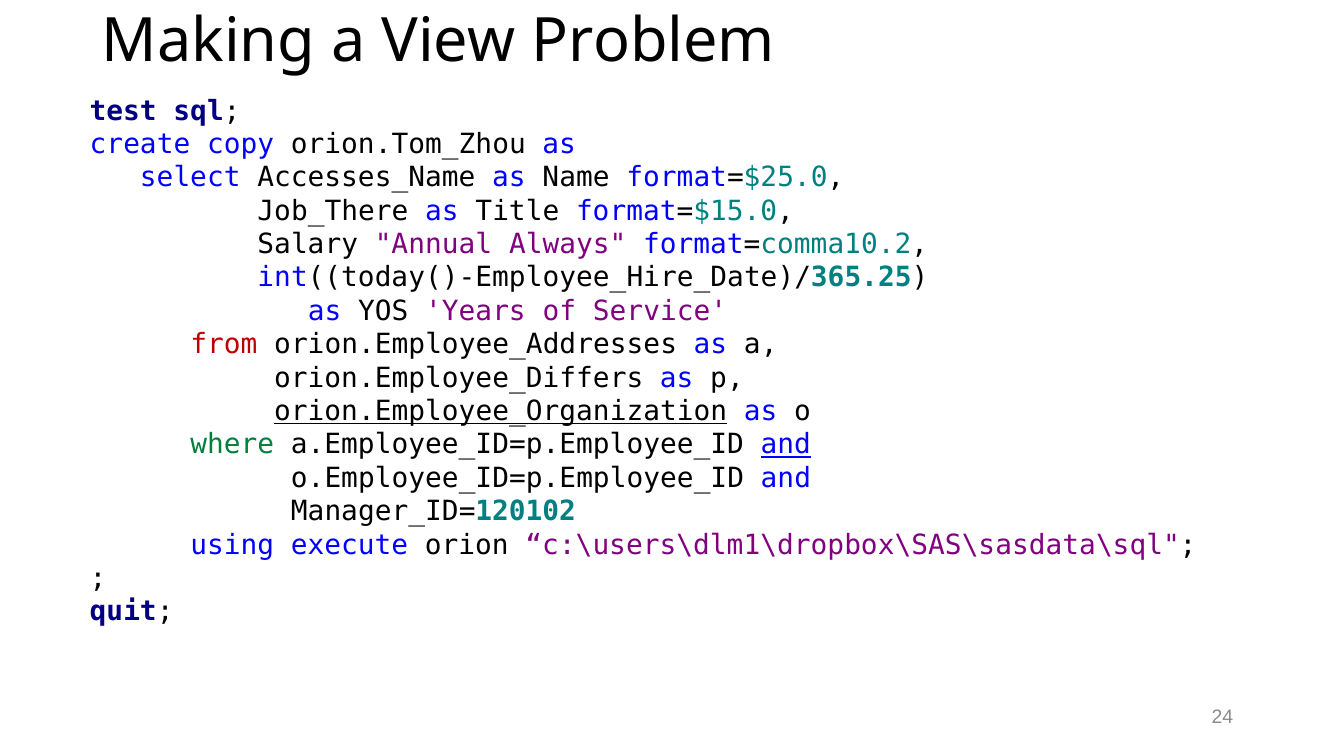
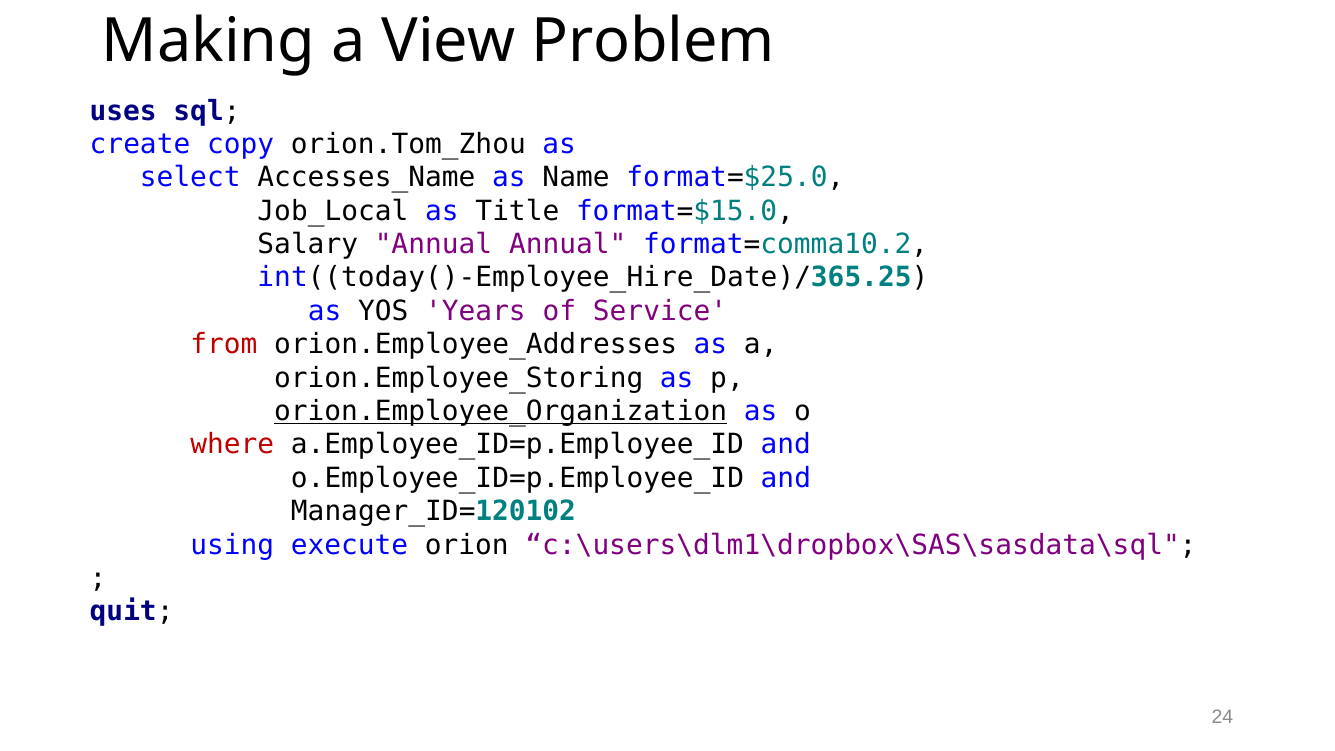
test: test -> uses
Job_There: Job_There -> Job_Local
Annual Always: Always -> Annual
orion.Employee_Differs: orion.Employee_Differs -> orion.Employee_Storing
where colour: green -> red
and at (786, 445) underline: present -> none
